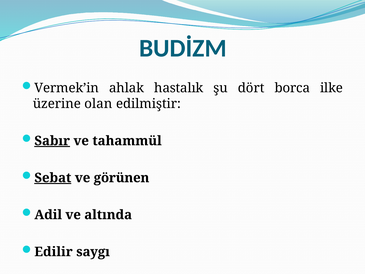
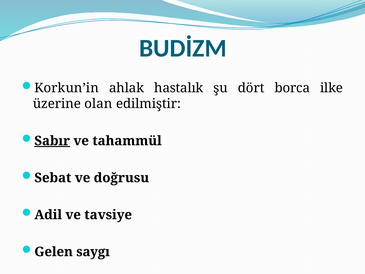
Vermek’in: Vermek’in -> Korkun’in
Sebat underline: present -> none
görünen: görünen -> doğrusu
altında: altında -> tavsiye
Edilir: Edilir -> Gelen
